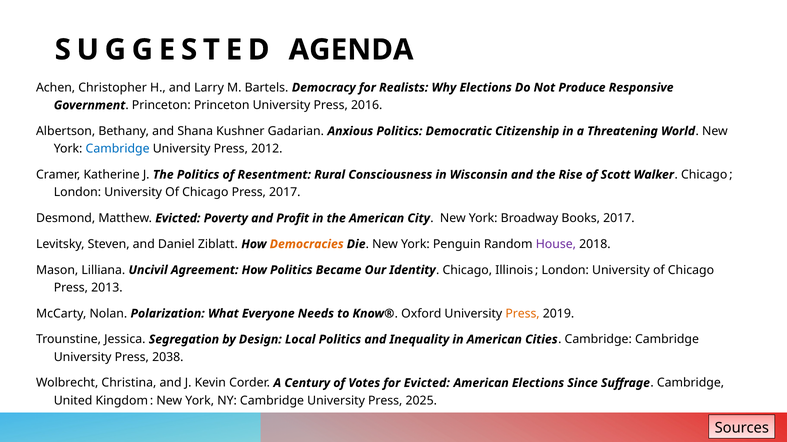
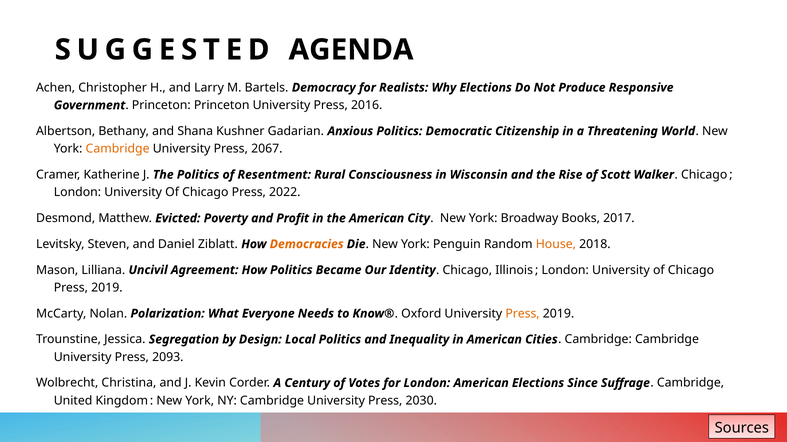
Cambridge at (118, 149) colour: blue -> orange
2012: 2012 -> 2067
Press 2017: 2017 -> 2022
House colour: purple -> orange
2013 at (107, 288): 2013 -> 2019
2038: 2038 -> 2093
for Evicted: Evicted -> London
2025: 2025 -> 2030
